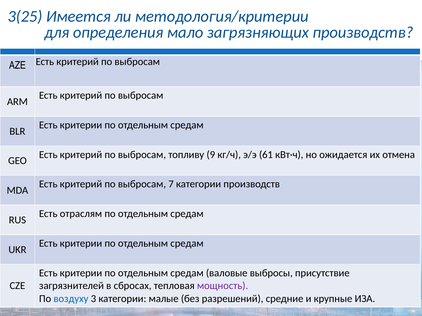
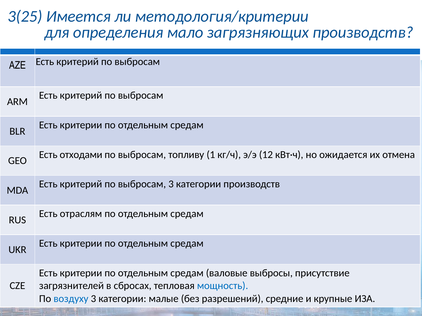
критерий at (81, 155): критерий -> отходами
9: 9 -> 1
61: 61 -> 12
выбросам 7: 7 -> 3
мощность colour: purple -> blue
